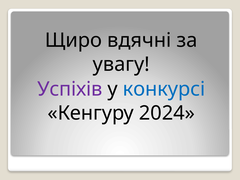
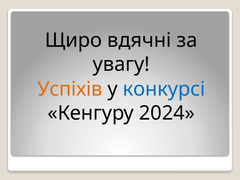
Успіхів colour: purple -> orange
